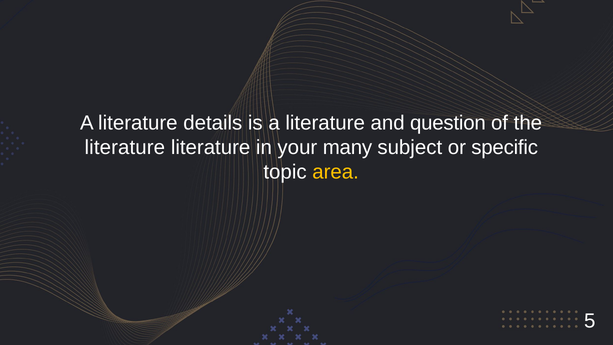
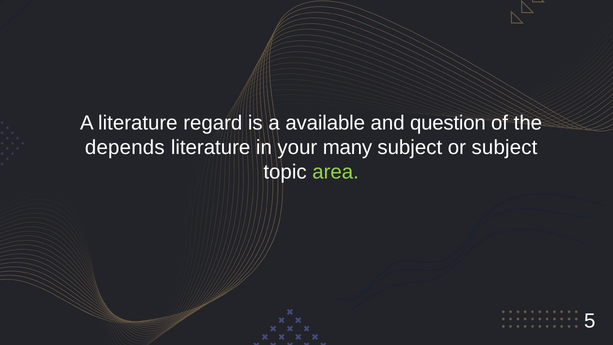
details: details -> regard
is a literature: literature -> available
literature at (125, 147): literature -> depends
or specific: specific -> subject
area colour: yellow -> light green
